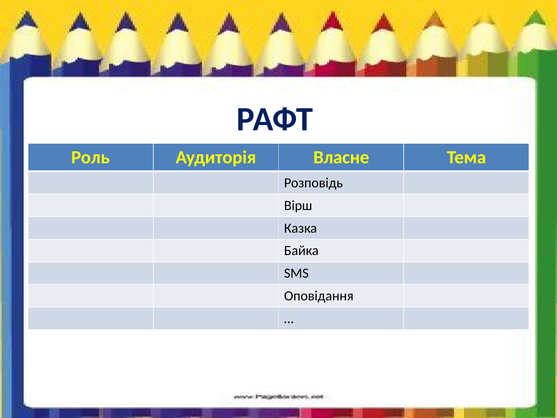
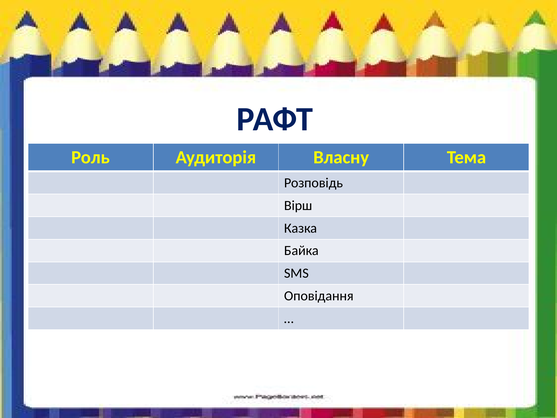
Власне: Власне -> Власну
